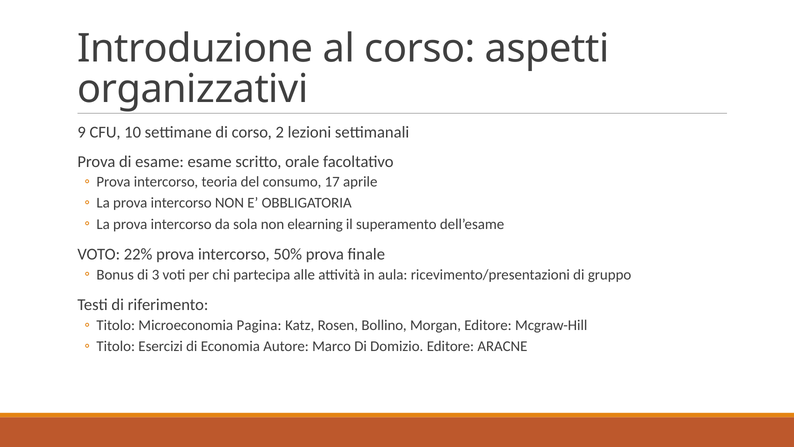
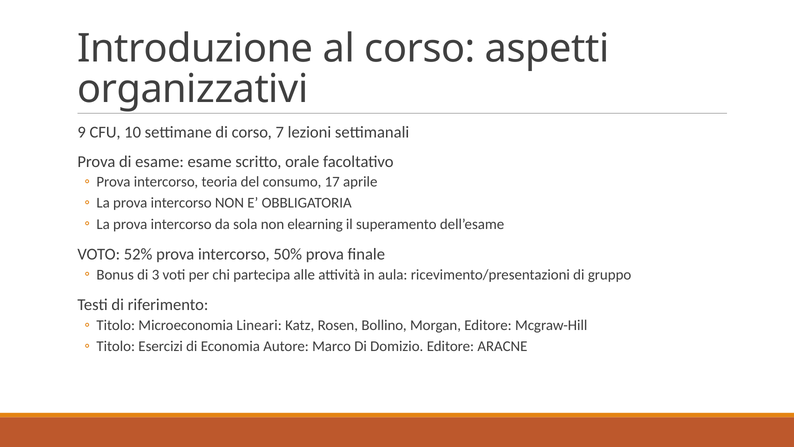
2: 2 -> 7
22%: 22% -> 52%
Pagina: Pagina -> Lineari
